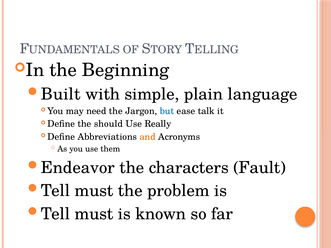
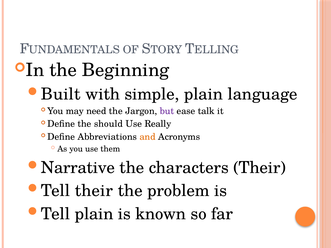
but colour: blue -> purple
Endeavor: Endeavor -> Narrative
characters Fault: Fault -> Their
must at (94, 191): must -> their
must at (94, 214): must -> plain
